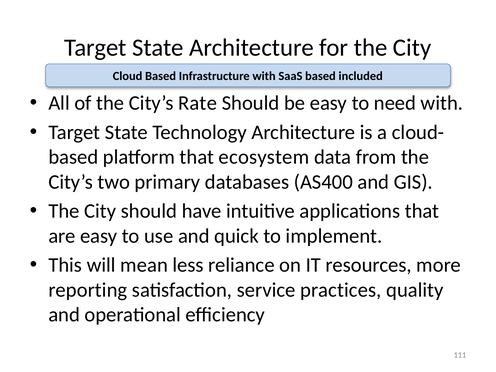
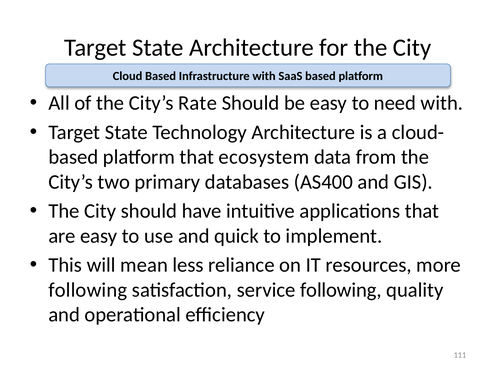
SaaS based included: included -> platform
reporting at (88, 290): reporting -> following
service practices: practices -> following
